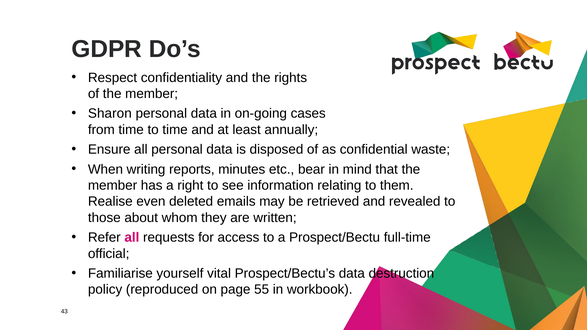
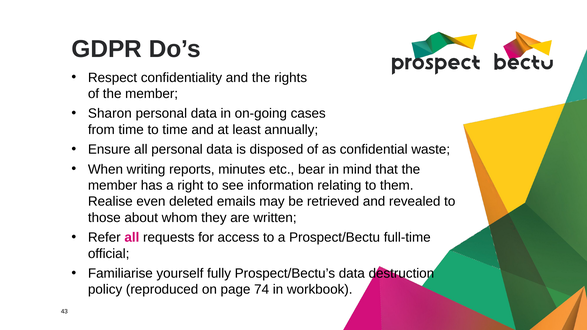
vital: vital -> fully
55: 55 -> 74
